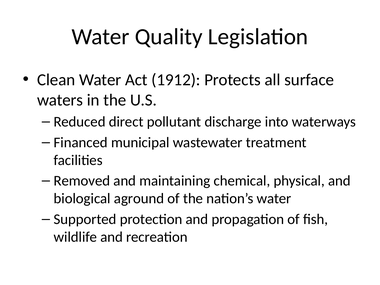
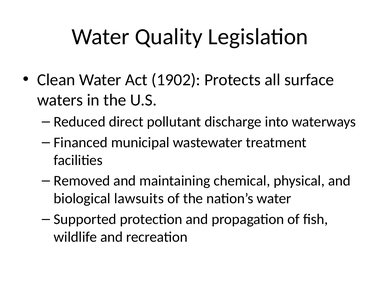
1912: 1912 -> 1902
aground: aground -> lawsuits
